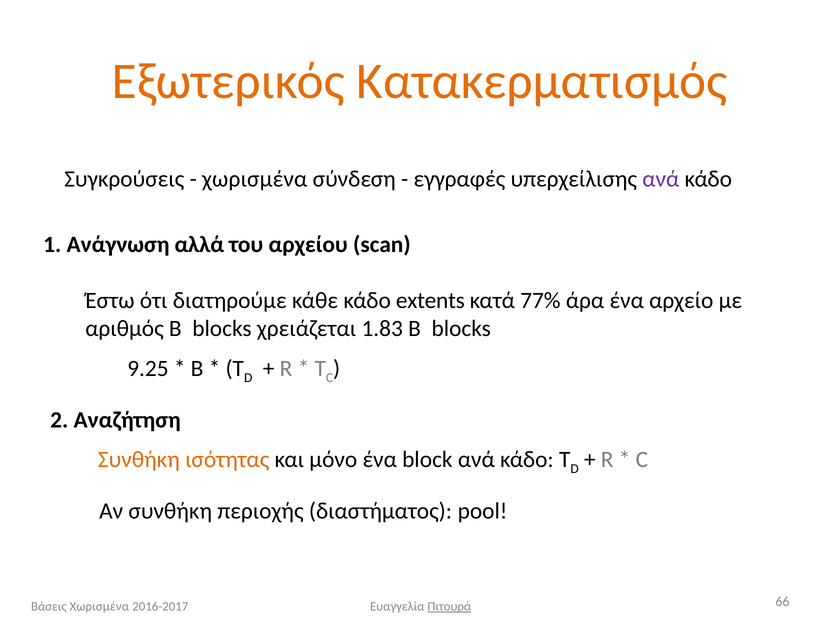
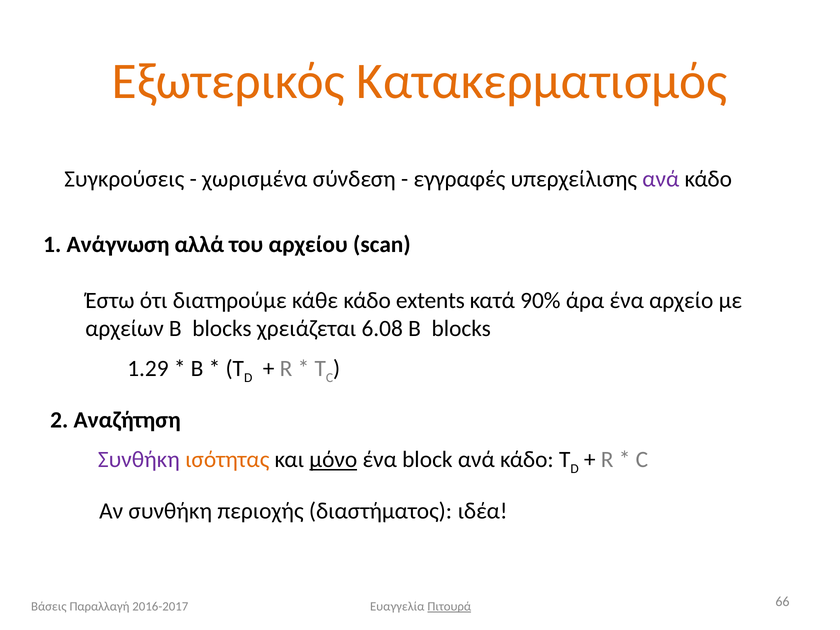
77%: 77% -> 90%
αριθμός: αριθμός -> αρχείων
1.83: 1.83 -> 6.08
9.25: 9.25 -> 1.29
Συνθήκη at (139, 460) colour: orange -> purple
μόνο underline: none -> present
pool: pool -> ιδέα
Βάσεις Χωρισμένα: Χωρισμένα -> Παραλλαγή
